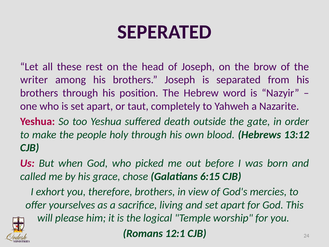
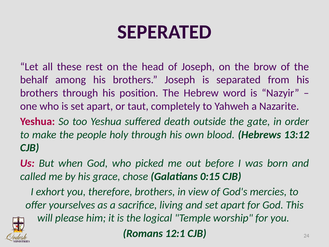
writer: writer -> behalf
6:15: 6:15 -> 0:15
